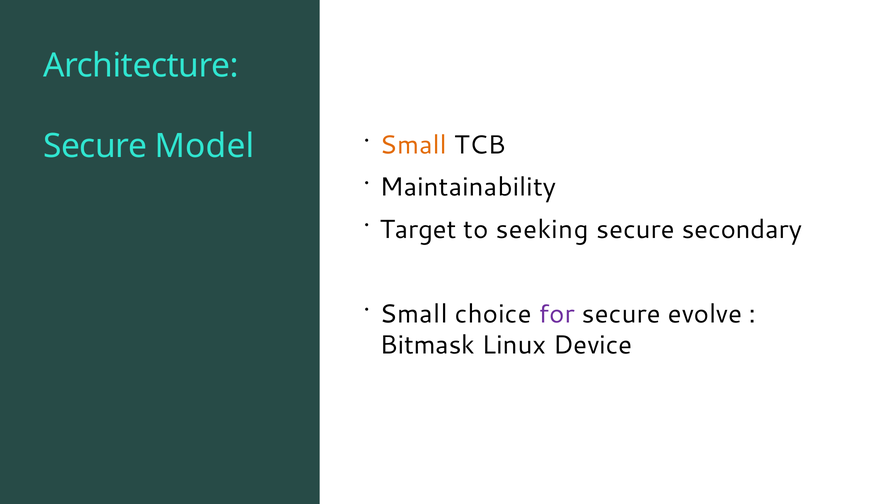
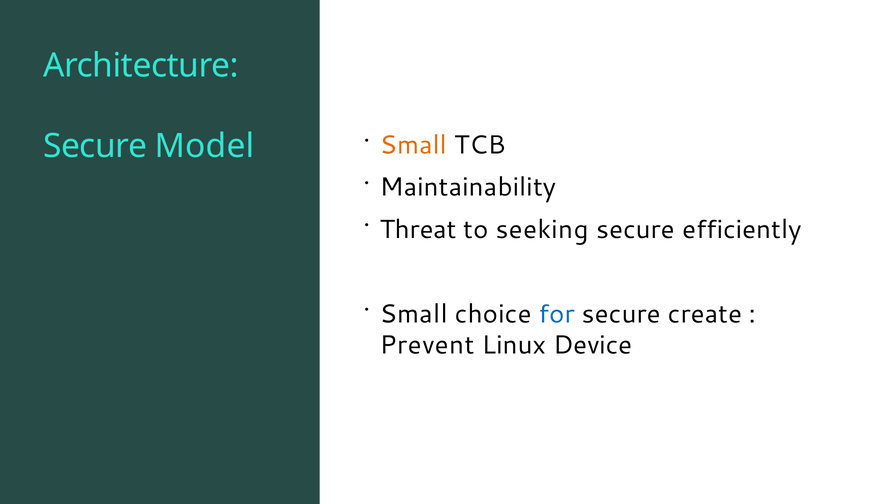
Target: Target -> Threat
secondary: secondary -> efficiently
for colour: purple -> blue
evolve: evolve -> create
Bitmask: Bitmask -> Prevent
